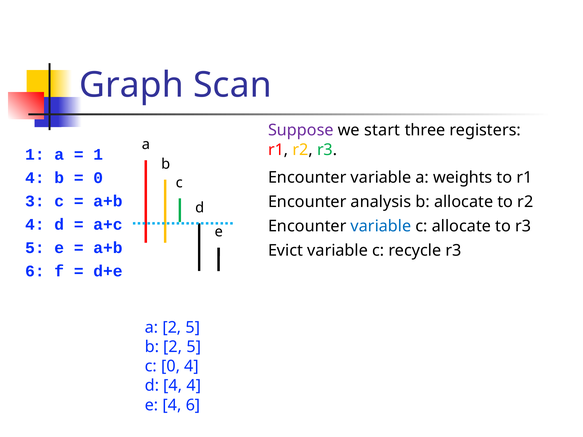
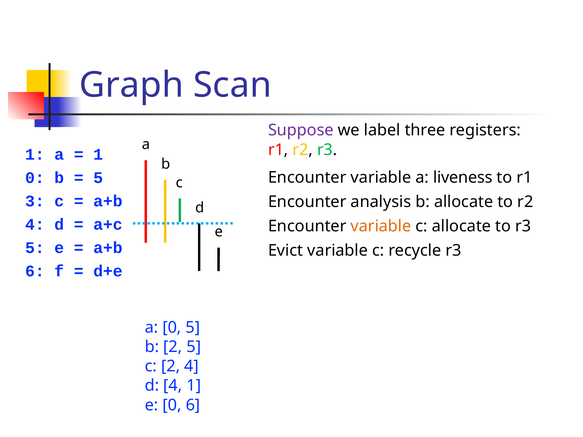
start: start -> label
4 at (35, 178): 4 -> 0
0 at (98, 178): 0 -> 5
weights: weights -> liveness
variable at (381, 226) colour: blue -> orange
a 2: 2 -> 0
c 0: 0 -> 2
4 4: 4 -> 1
e 4: 4 -> 0
